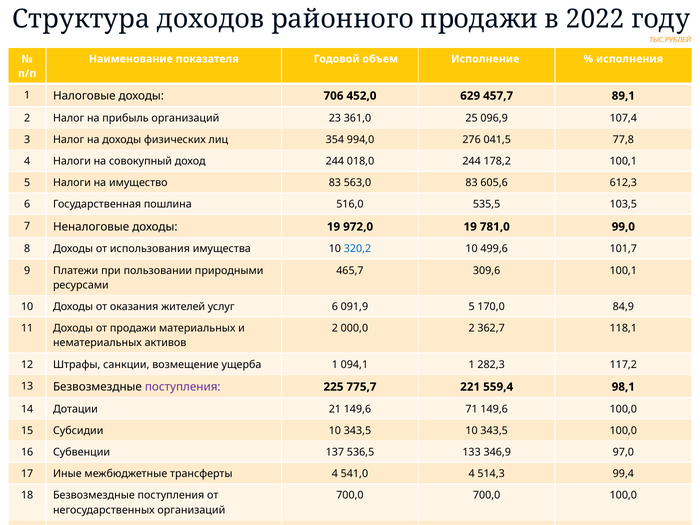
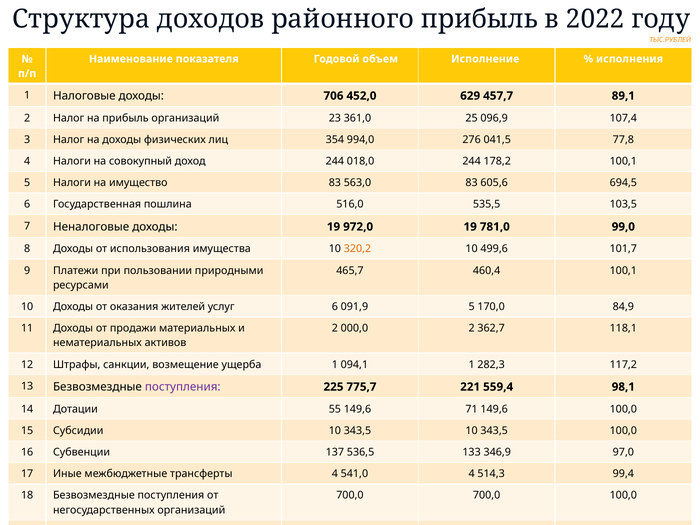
районного продажи: продажи -> прибыль
612,3: 612,3 -> 694,5
320,2 colour: blue -> orange
309,6: 309,6 -> 460,4
21: 21 -> 55
